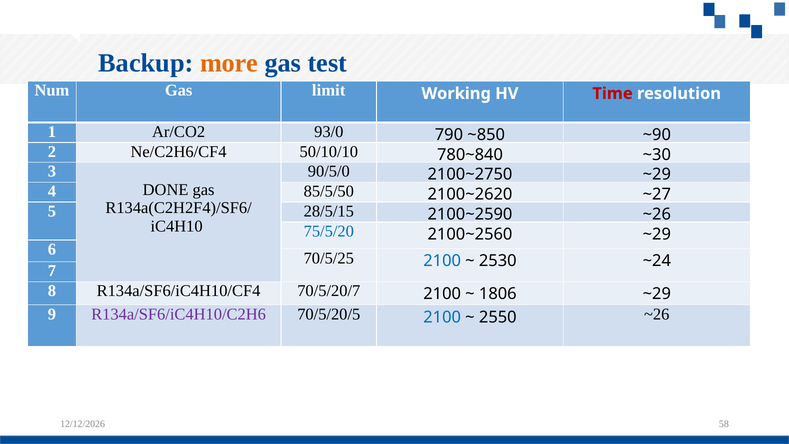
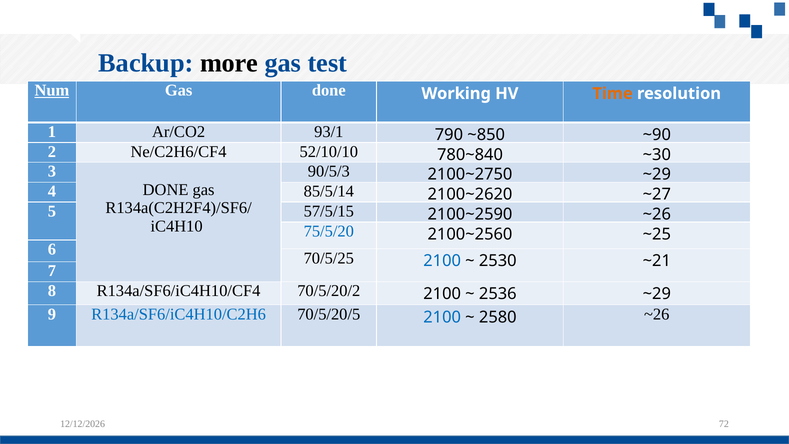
more colour: orange -> black
Num underline: none -> present
Gas limit: limit -> done
Time colour: red -> orange
93/0: 93/0 -> 93/1
50/10/10: 50/10/10 -> 52/10/10
90/5/0: 90/5/0 -> 90/5/3
85/5/50: 85/5/50 -> 85/5/14
28/5/15: 28/5/15 -> 57/5/15
2100~2560 ~29: ~29 -> ~25
~24: ~24 -> ~21
70/5/20/7: 70/5/20/7 -> 70/5/20/2
1806: 1806 -> 2536
R134a/SF6/iC4H10/C2H6 colour: purple -> blue
2550: 2550 -> 2580
58: 58 -> 72
